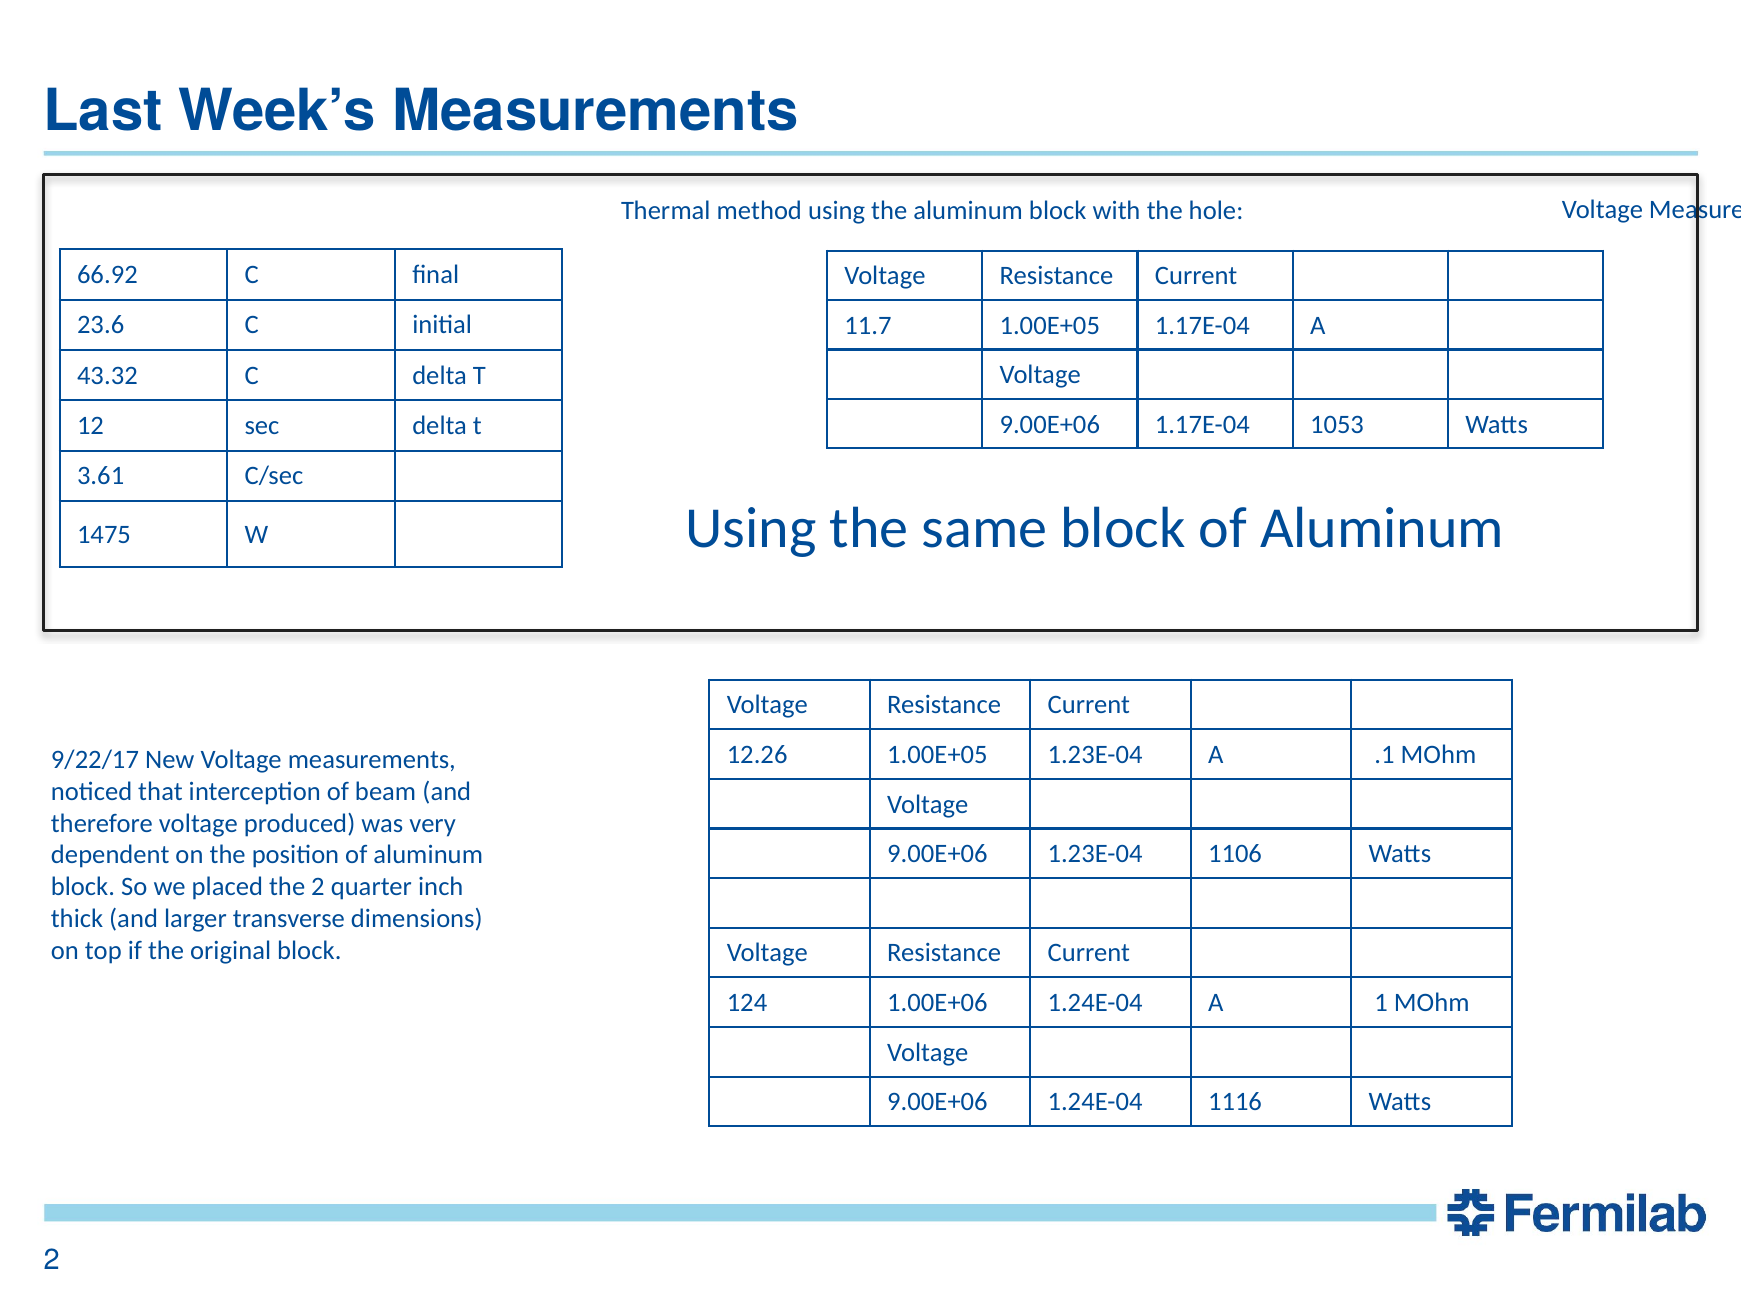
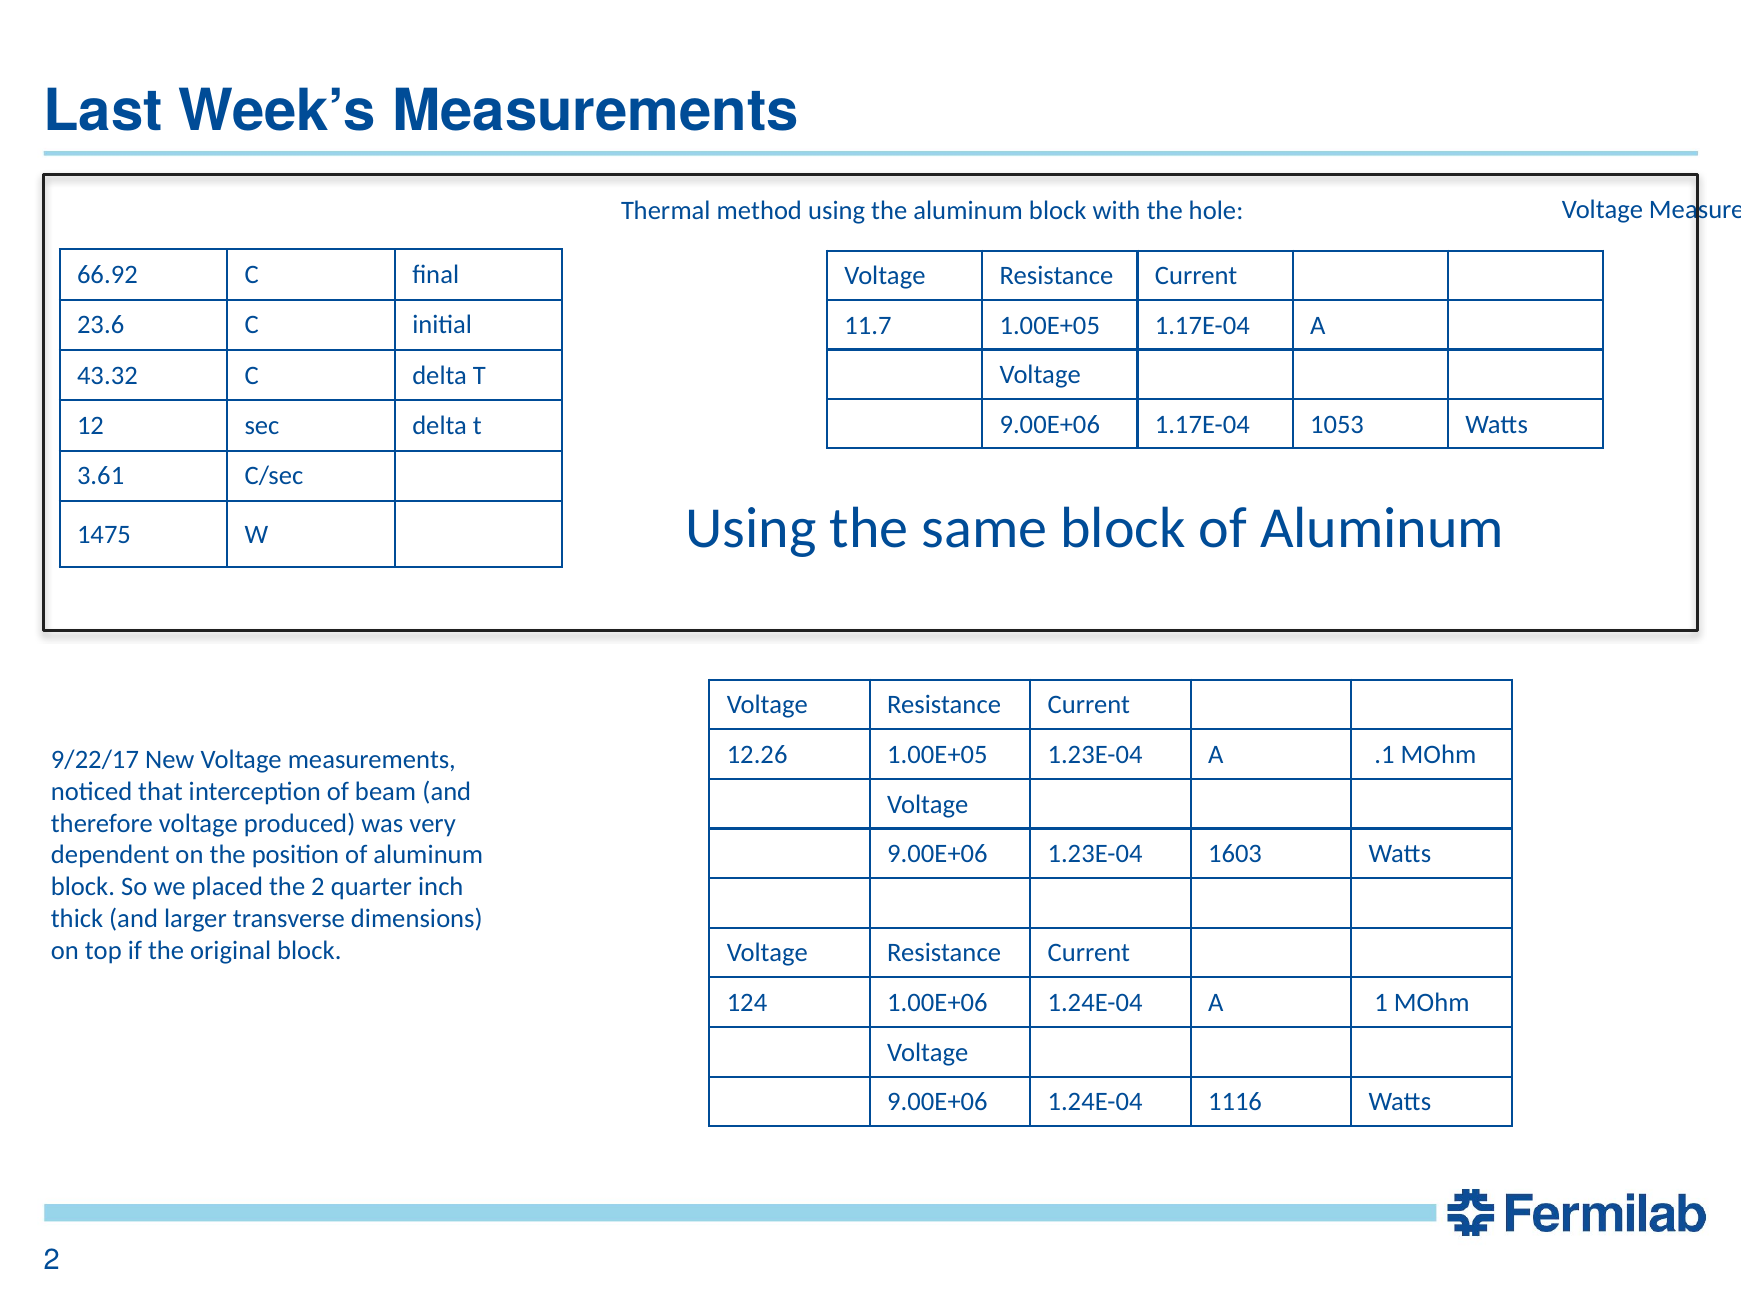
1106: 1106 -> 1603
